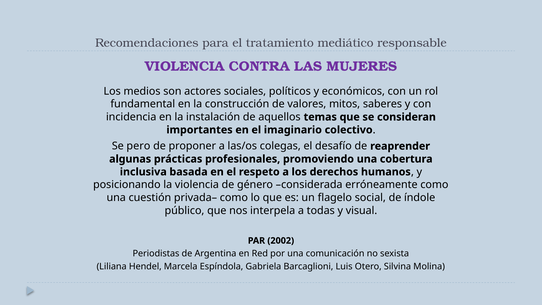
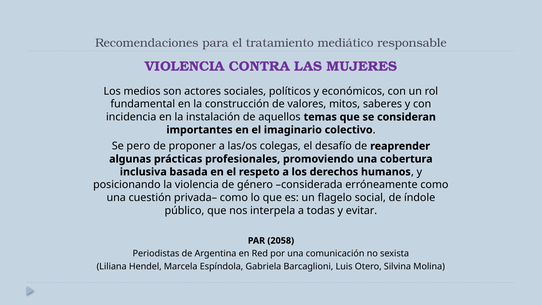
visual: visual -> evitar
2002: 2002 -> 2058
